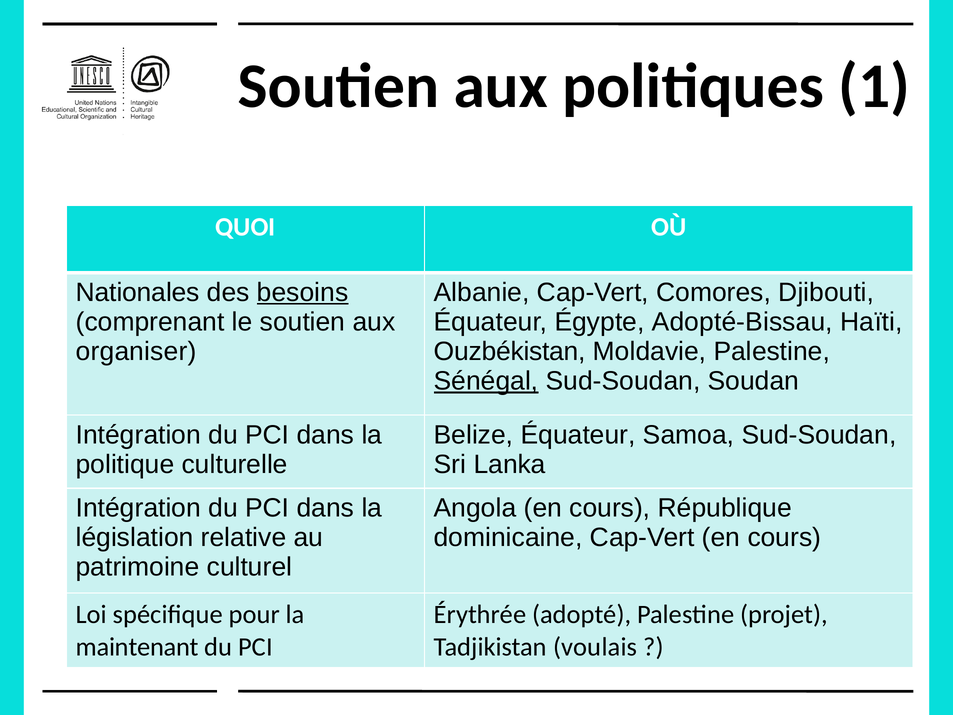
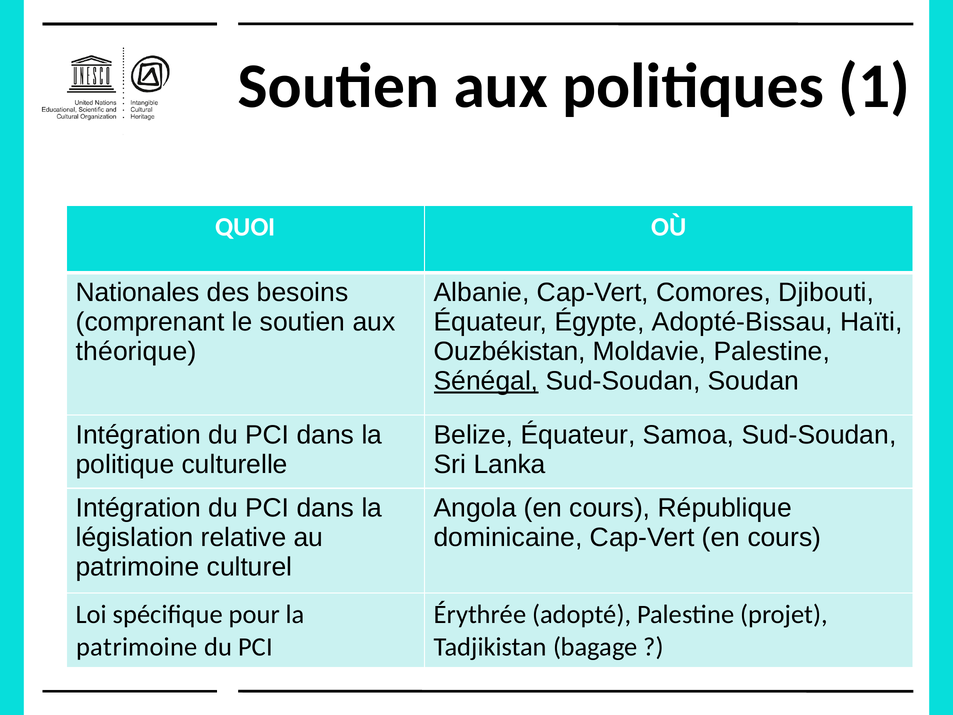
besoins underline: present -> none
organiser: organiser -> théorique
maintenant at (137, 647): maintenant -> patrimoine
voulais: voulais -> bagage
